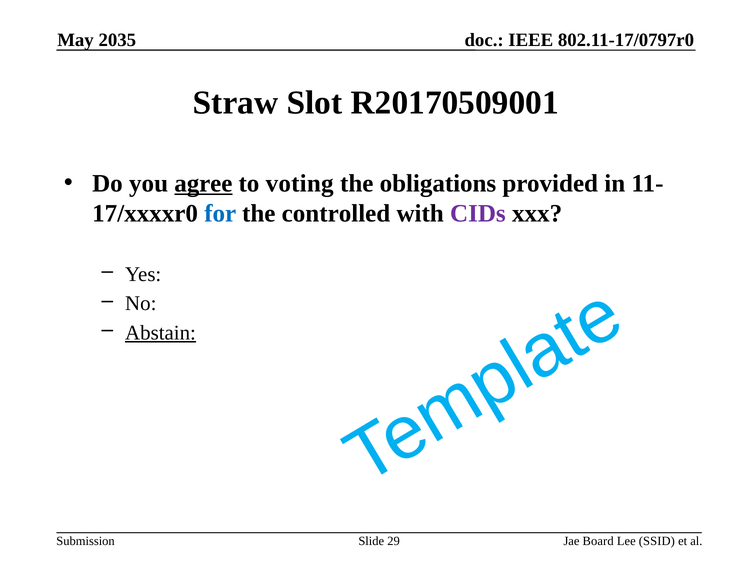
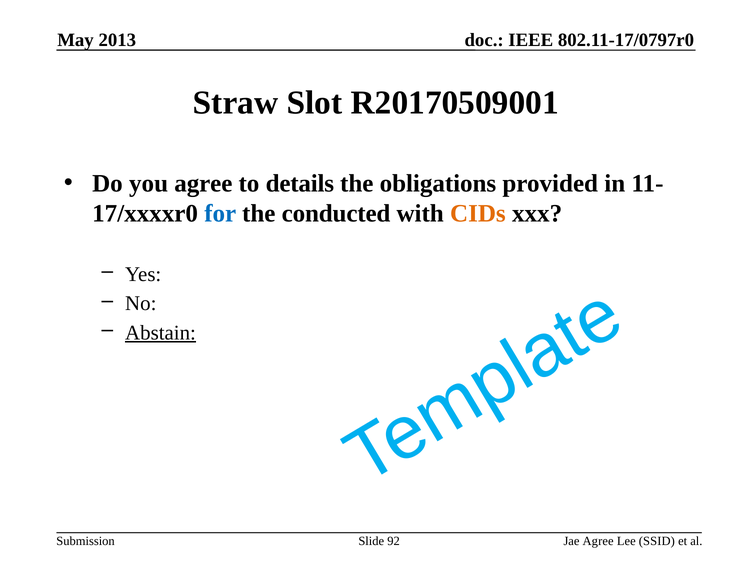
2035: 2035 -> 2013
agree at (203, 184) underline: present -> none
voting: voting -> details
controlled: controlled -> conducted
CIDs colour: purple -> orange
29: 29 -> 92
Jae Board: Board -> Agree
